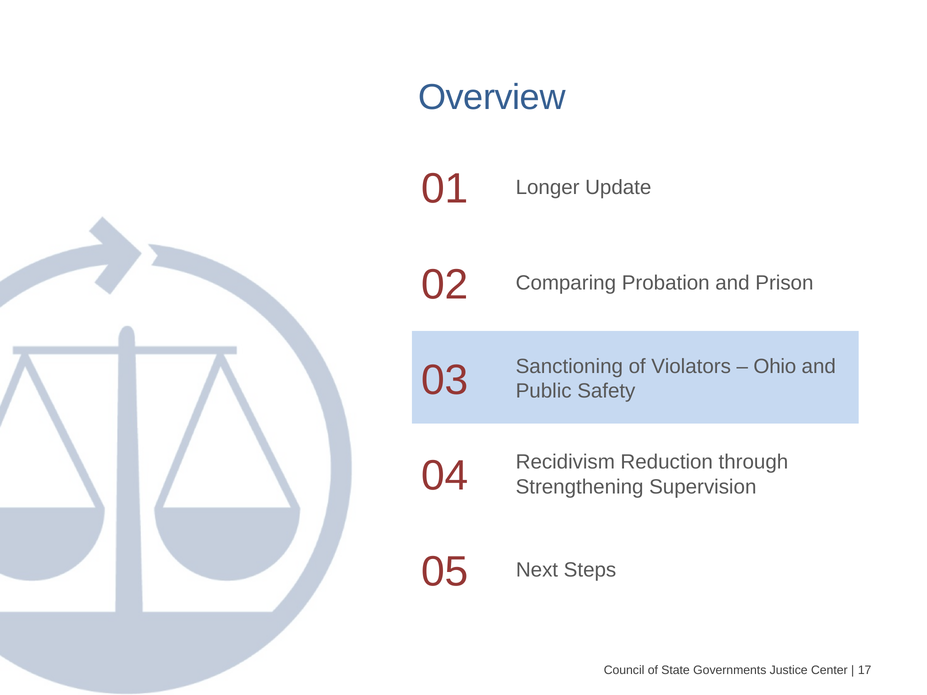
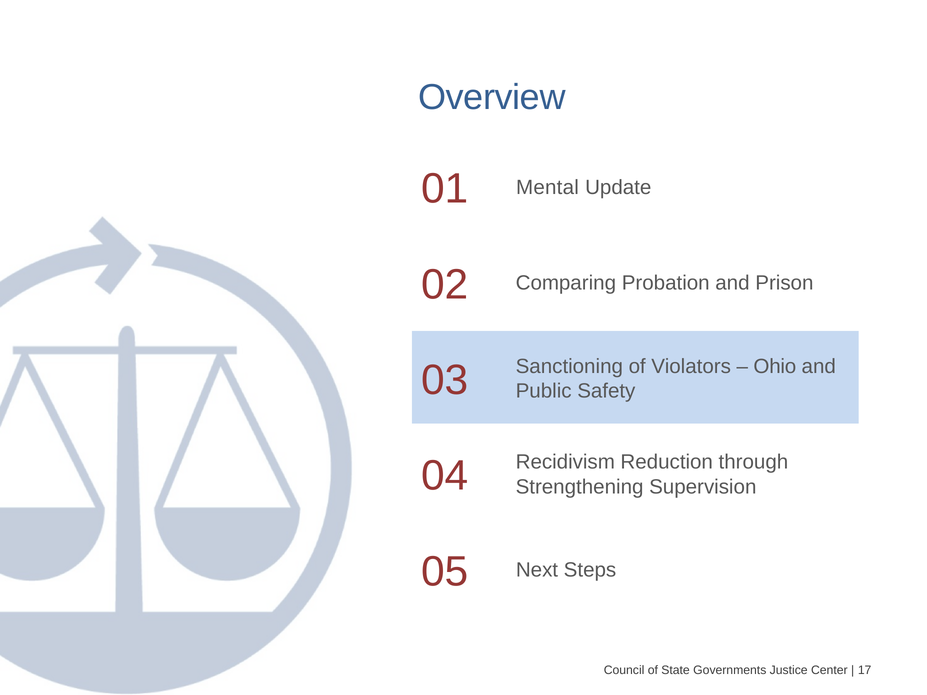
Longer: Longer -> Mental
